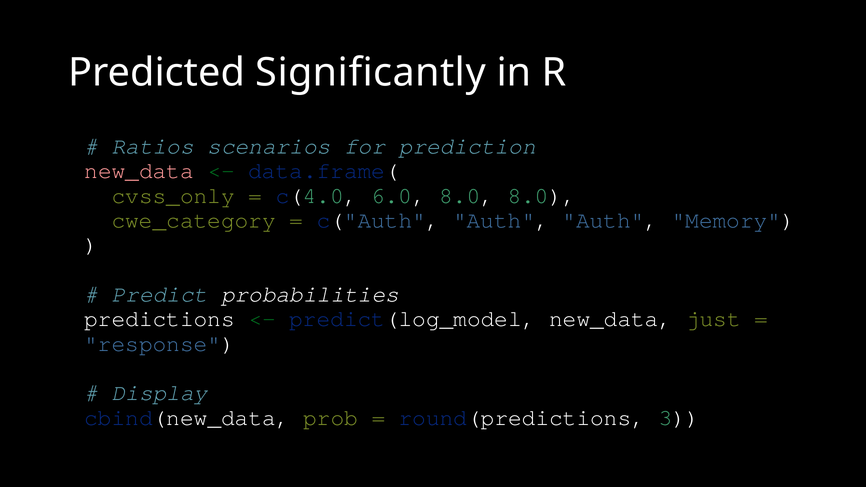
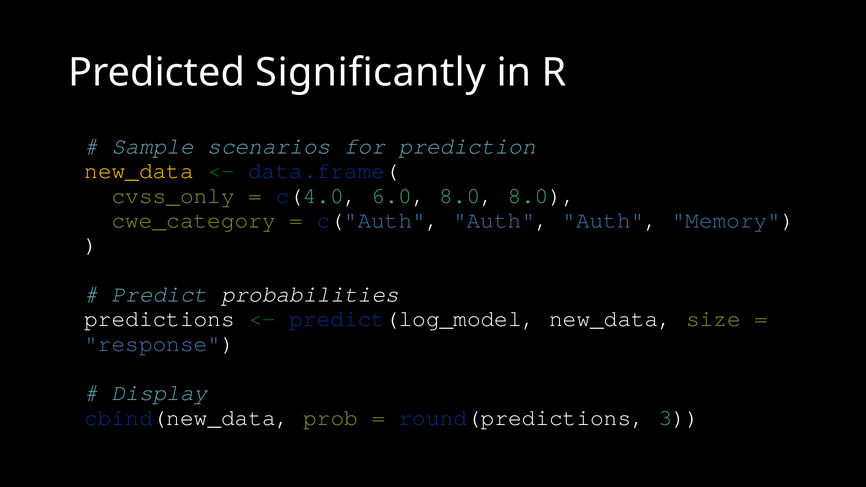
Ratios: Ratios -> Sample
new_data at (139, 171) colour: pink -> yellow
just: just -> size
